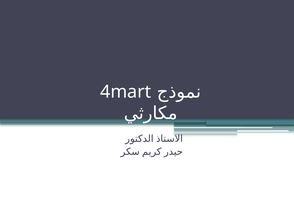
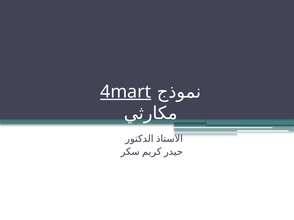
4mart underline: none -> present
